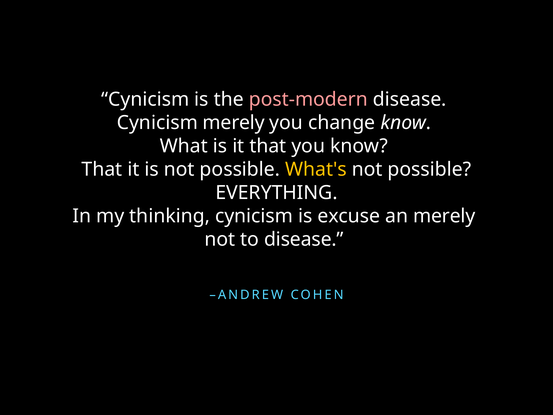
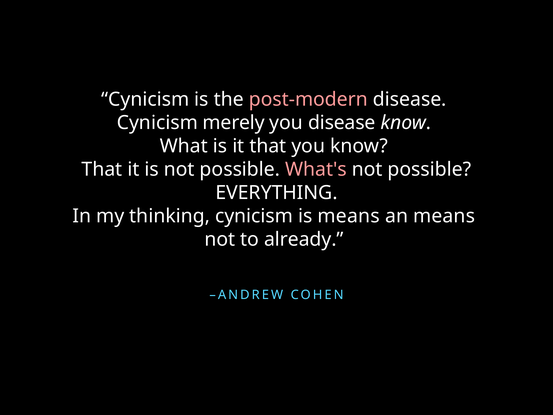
you change: change -> disease
What's colour: yellow -> pink
is excuse: excuse -> means
an merely: merely -> means
to disease: disease -> already
